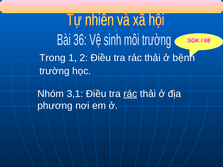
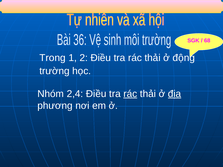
bệnh: bệnh -> động
3,1: 3,1 -> 2,4
địa underline: none -> present
